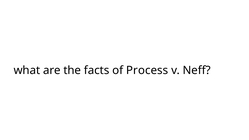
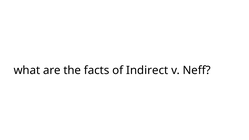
Process: Process -> Indirect
